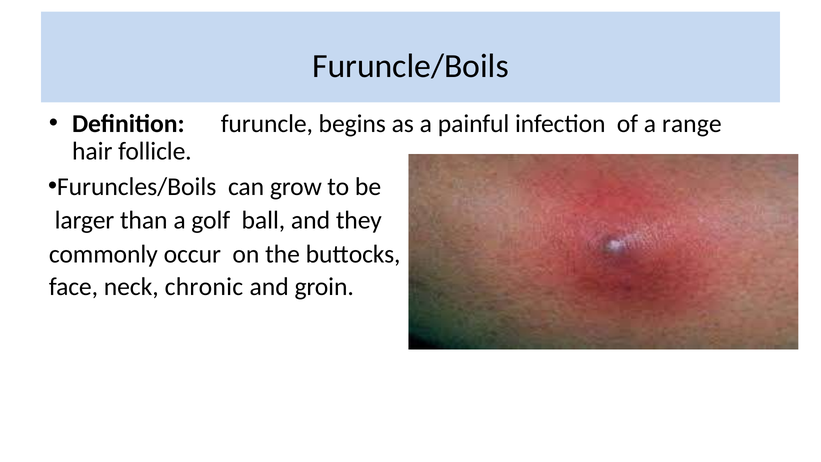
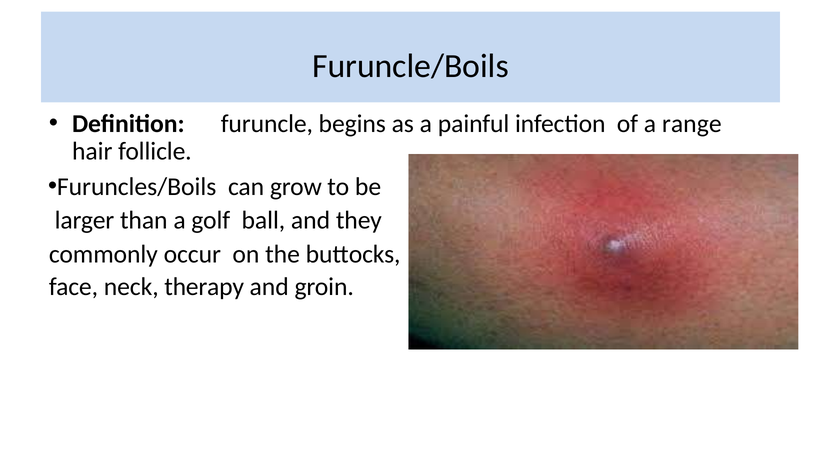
chronic: chronic -> therapy
